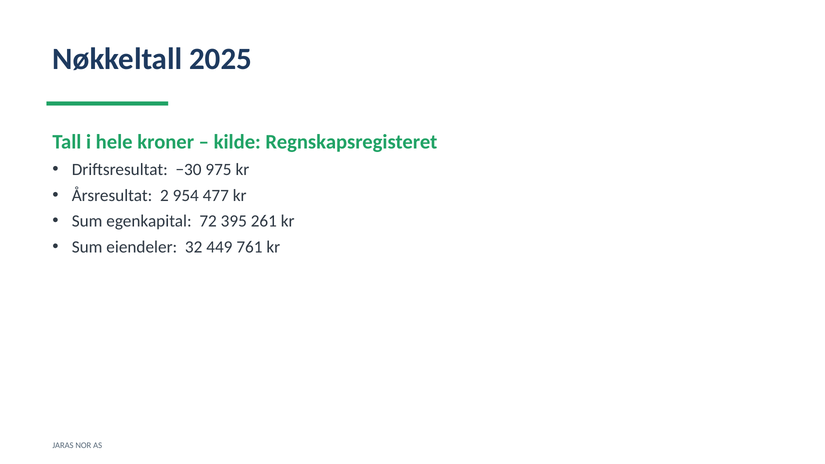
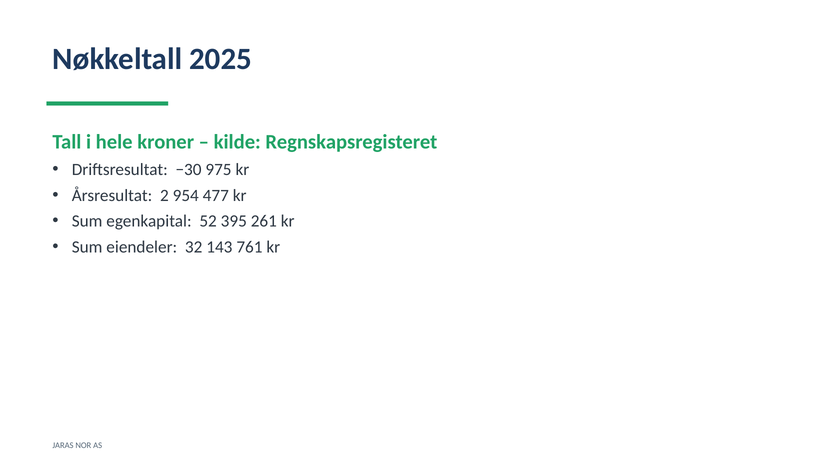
72: 72 -> 52
449: 449 -> 143
